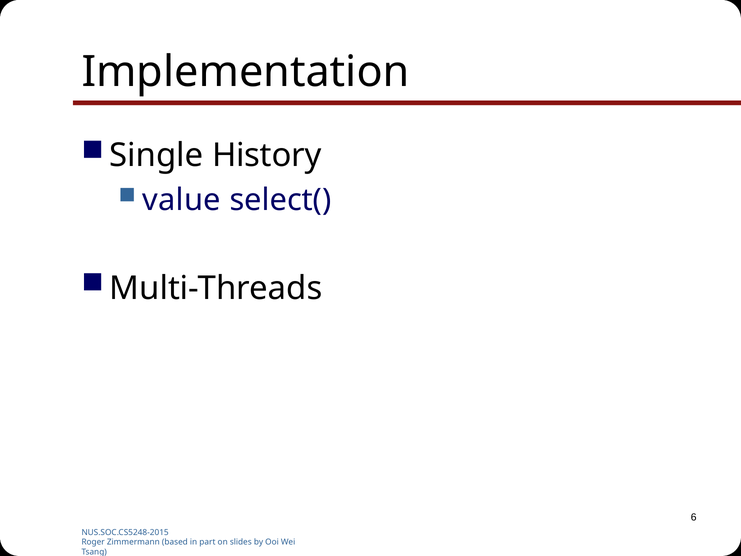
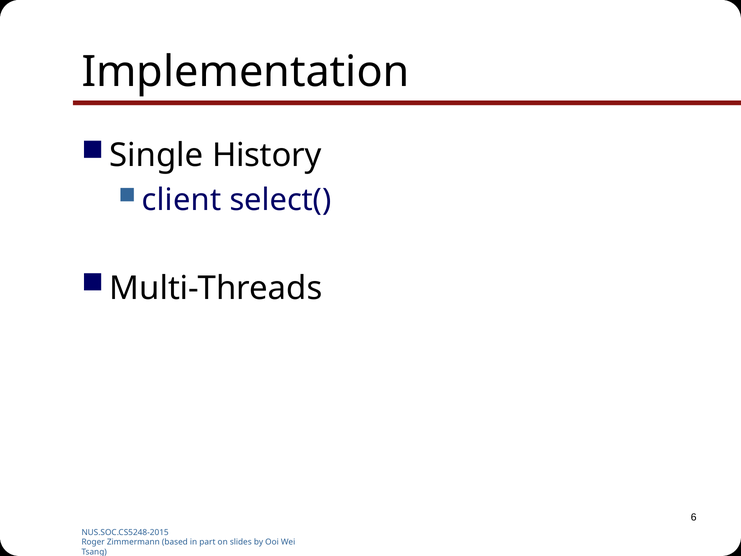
value: value -> client
